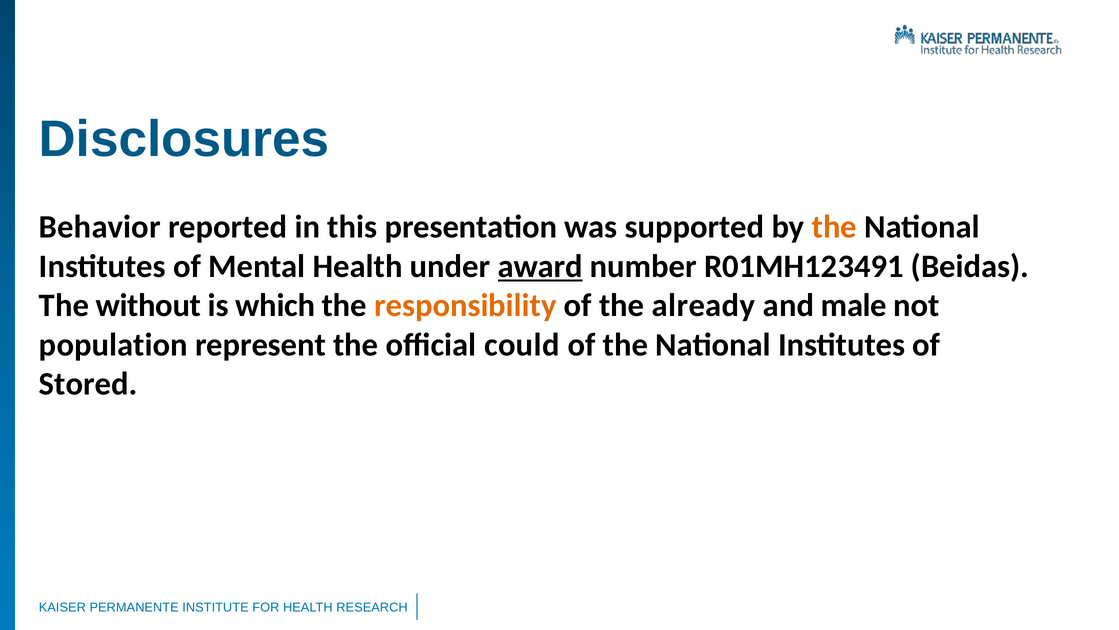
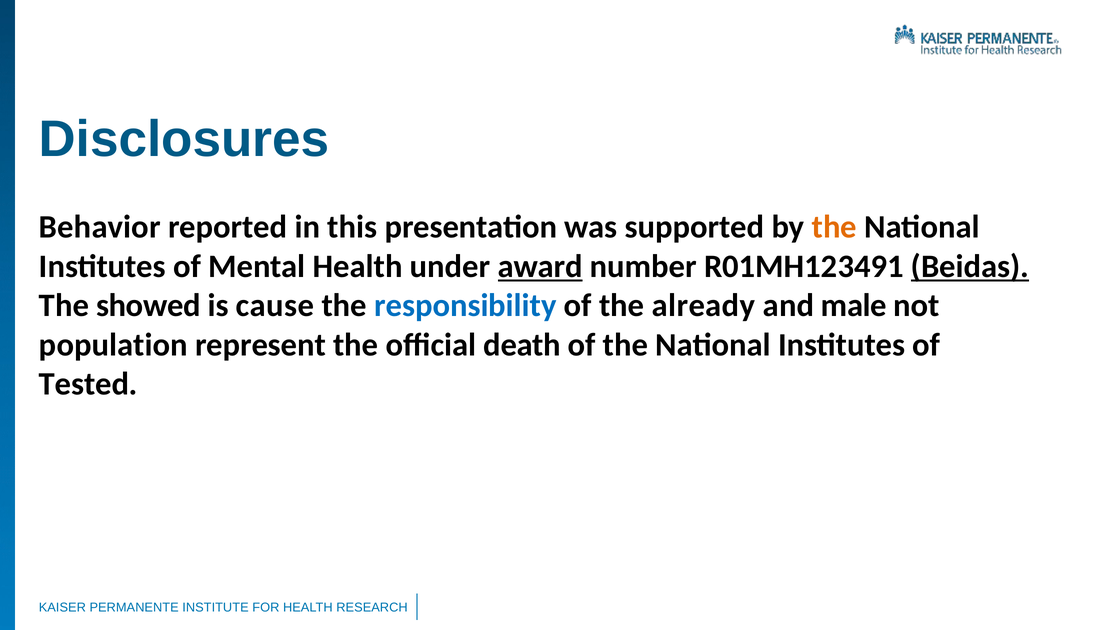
Beidas underline: none -> present
without: without -> showed
which: which -> cause
responsibility colour: orange -> blue
could: could -> death
Stored: Stored -> Tested
